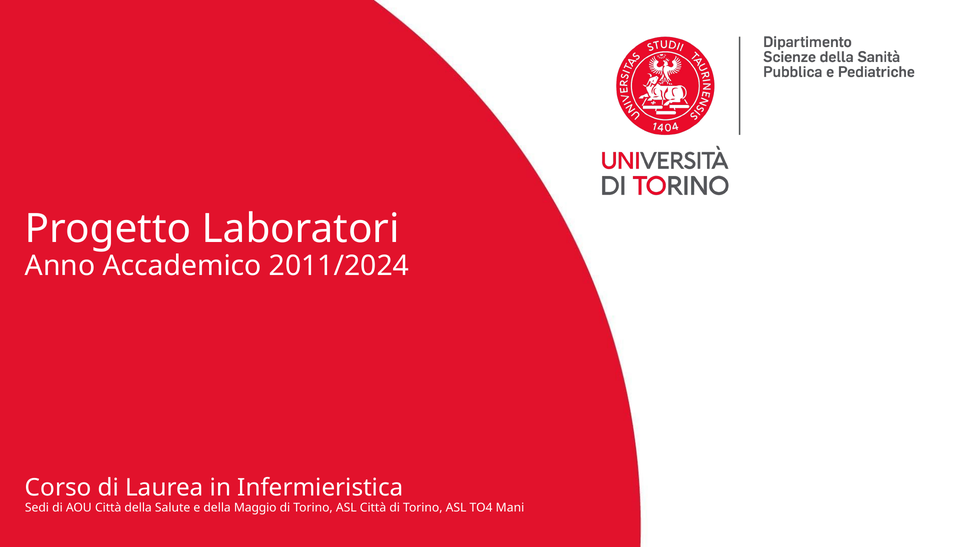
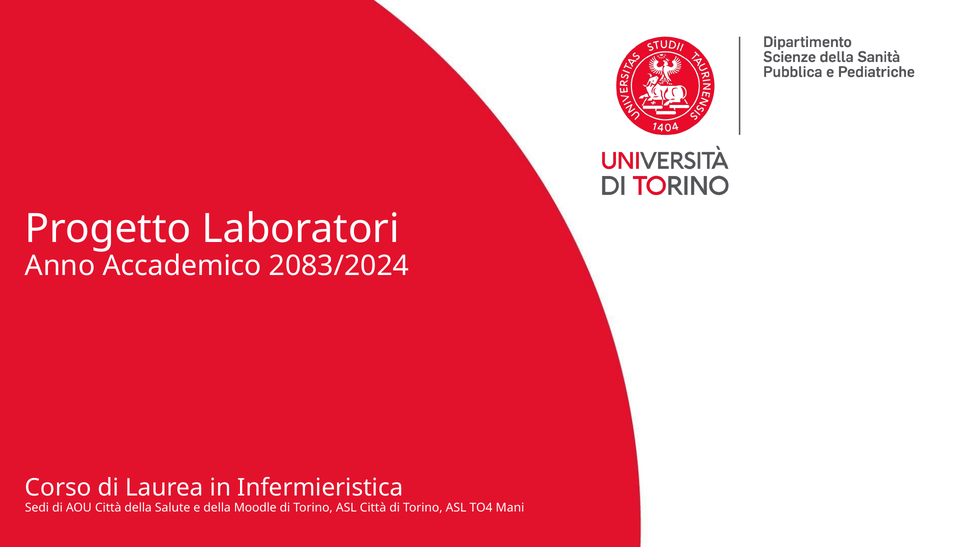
2011/2024: 2011/2024 -> 2083/2024
Maggio: Maggio -> Moodle
